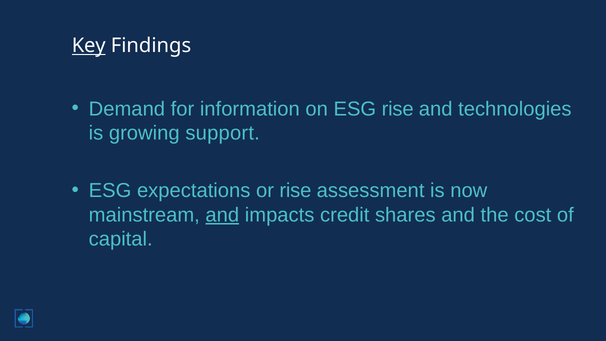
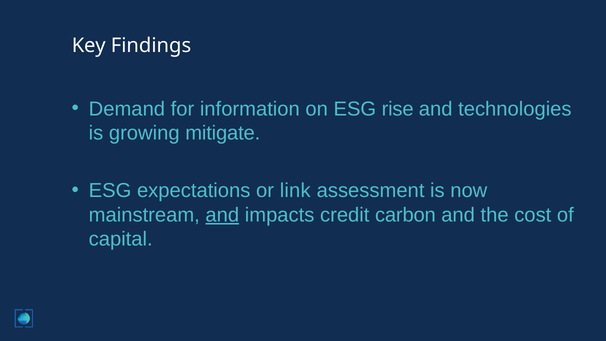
Key underline: present -> none
support: support -> mitigate
or rise: rise -> link
shares: shares -> carbon
